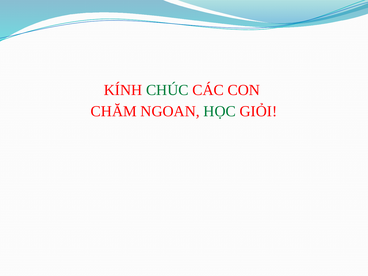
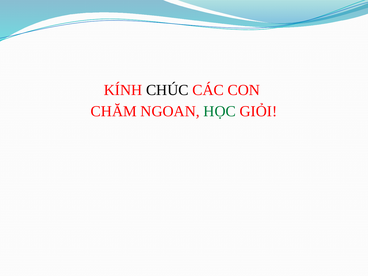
CHÚC colour: green -> black
